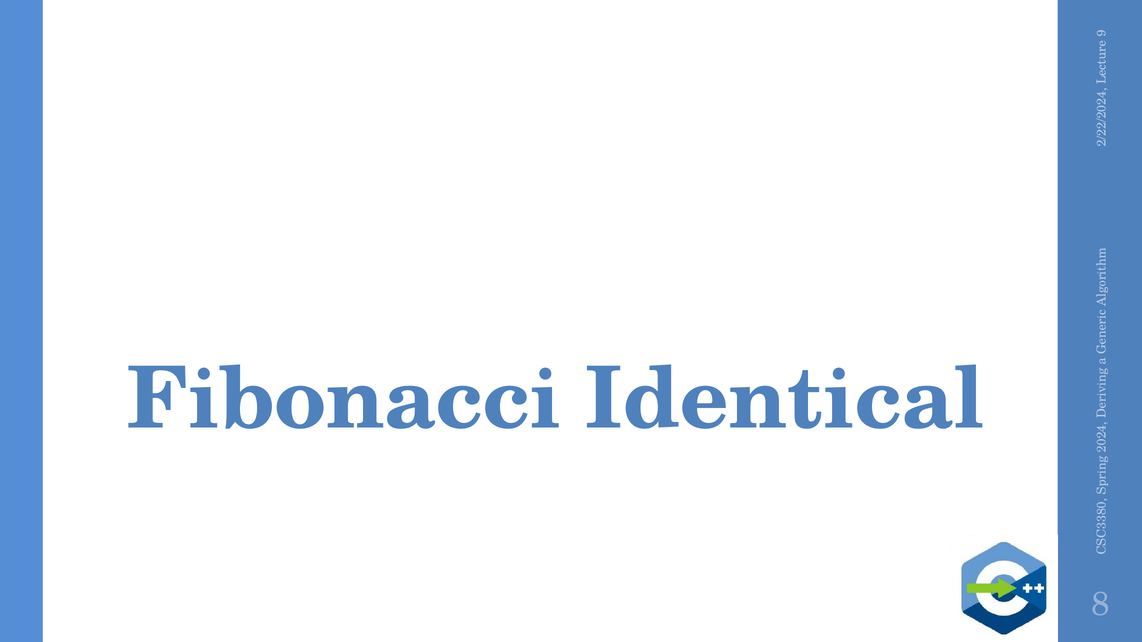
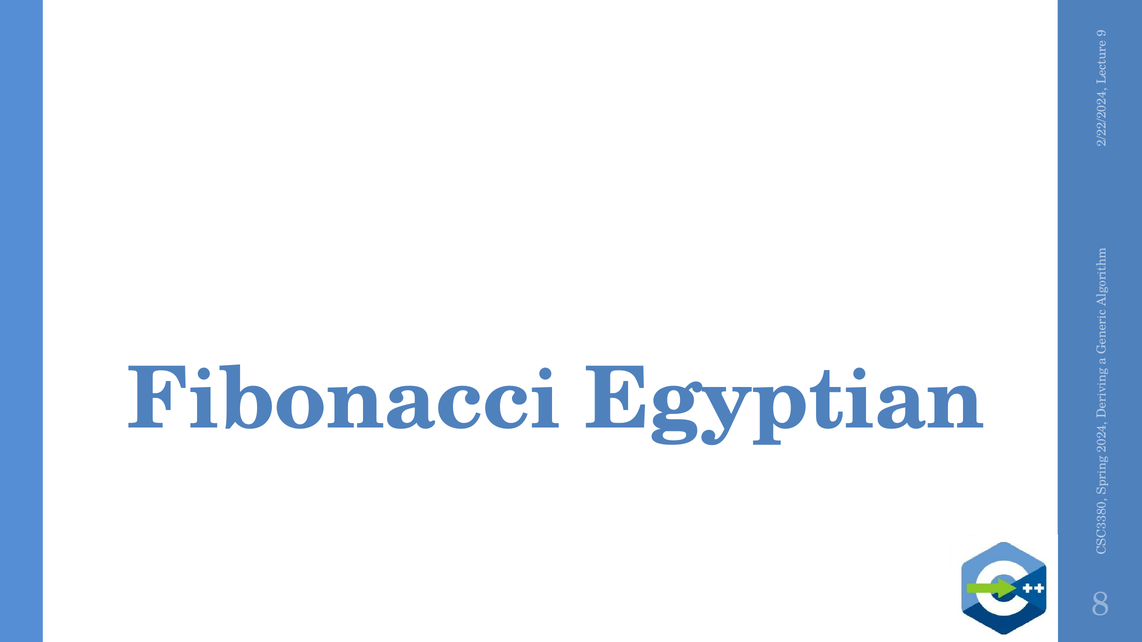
Identical: Identical -> Egyptian
